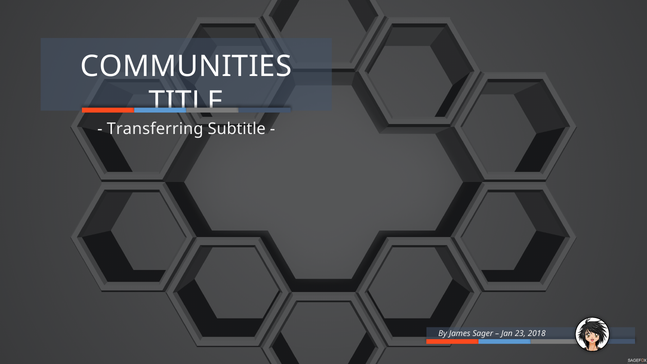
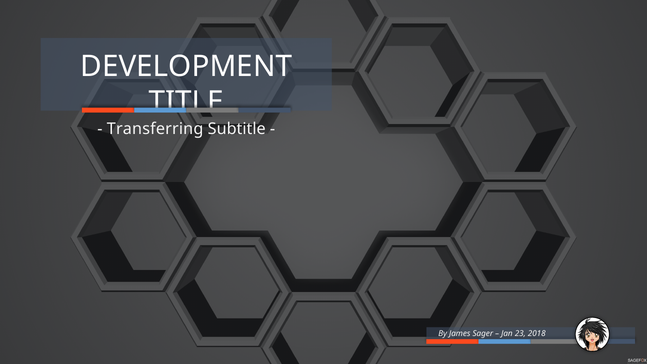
COMMUNITIES: COMMUNITIES -> DEVELOPMENT
